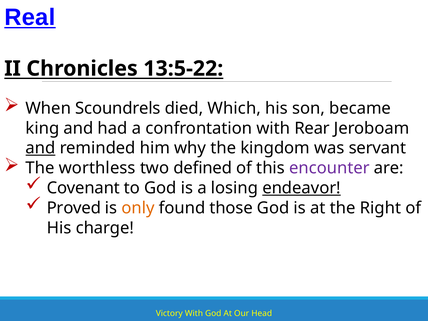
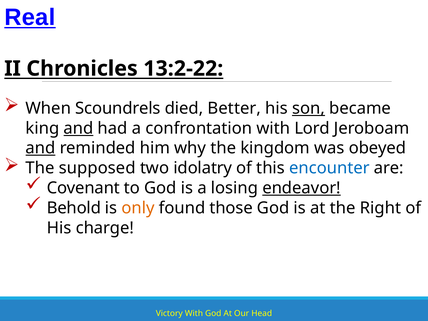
13:5-22: 13:5-22 -> 13:2-22
Which: Which -> Better
son underline: none -> present
and at (78, 128) underline: none -> present
Rear: Rear -> Lord
servant: servant -> obeyed
worthless: worthless -> supposed
defined: defined -> idolatry
encounter colour: purple -> blue
Proved: Proved -> Behold
